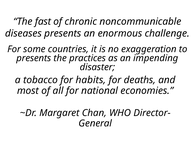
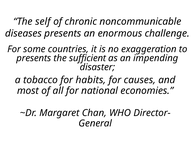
fast: fast -> self
practices: practices -> sufficient
deaths: deaths -> causes
